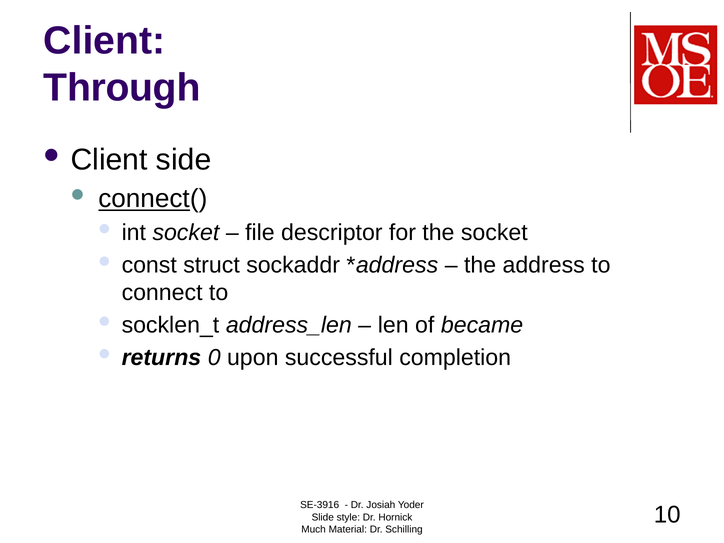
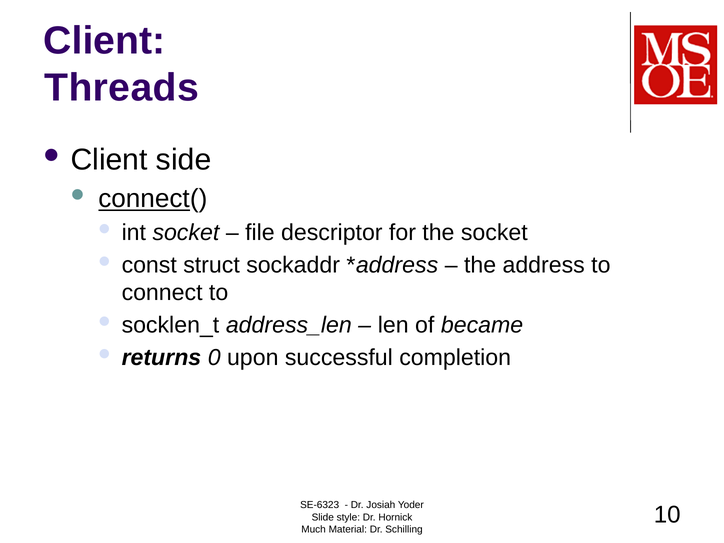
Through: Through -> Threads
SE-3916: SE-3916 -> SE-6323
